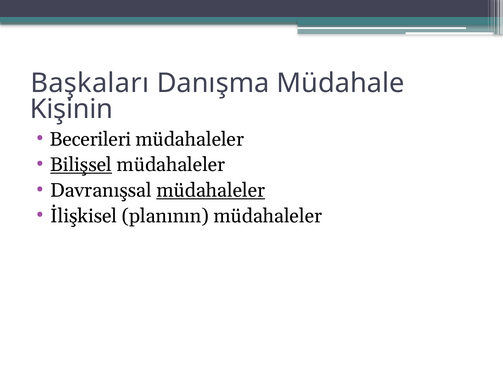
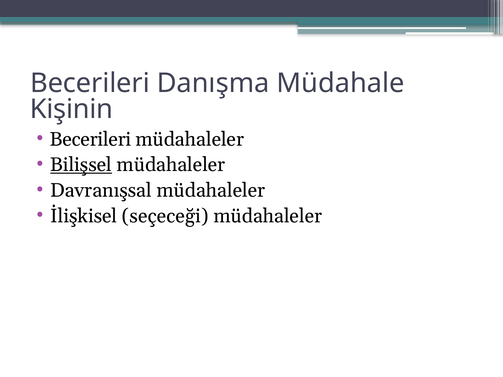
Başkaları at (90, 83): Başkaları -> Becerileri
müdahaleler at (211, 190) underline: present -> none
planının: planının -> seçeceği
